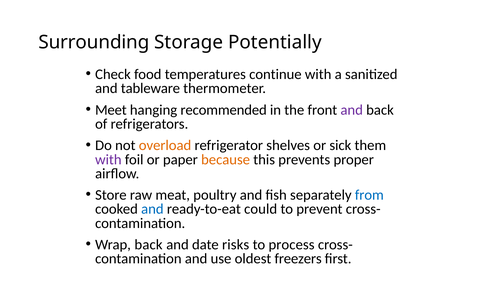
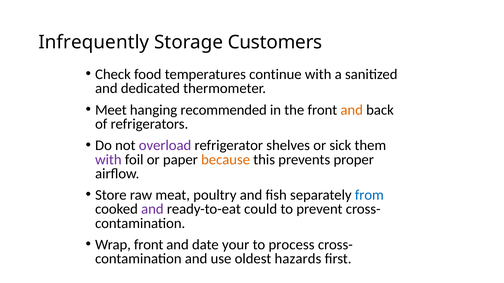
Surrounding: Surrounding -> Infrequently
Potentially: Potentially -> Customers
tableware: tableware -> dedicated
and at (352, 110) colour: purple -> orange
overload colour: orange -> purple
and at (152, 210) colour: blue -> purple
Wrap back: back -> front
risks: risks -> your
freezers: freezers -> hazards
